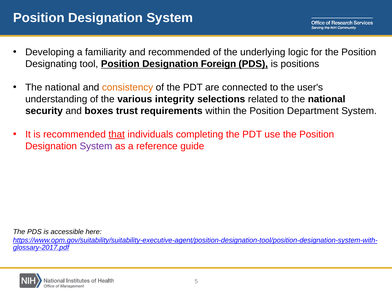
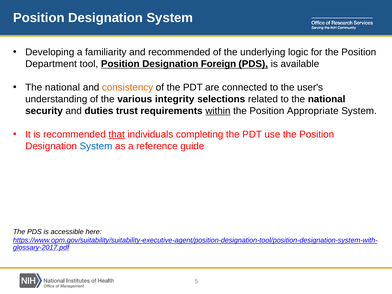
Designating: Designating -> Department
positions: positions -> available
boxes: boxes -> duties
within underline: none -> present
Department: Department -> Appropriate
System at (96, 146) colour: purple -> blue
